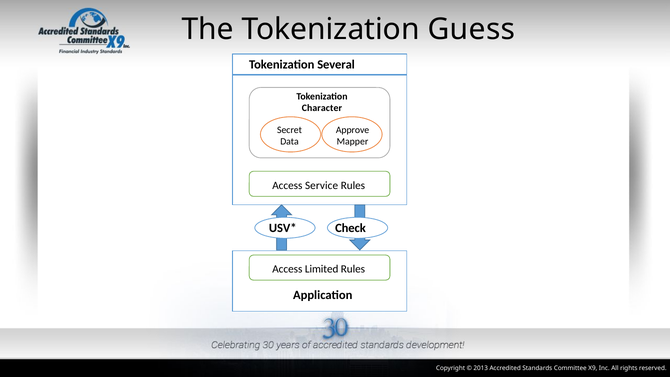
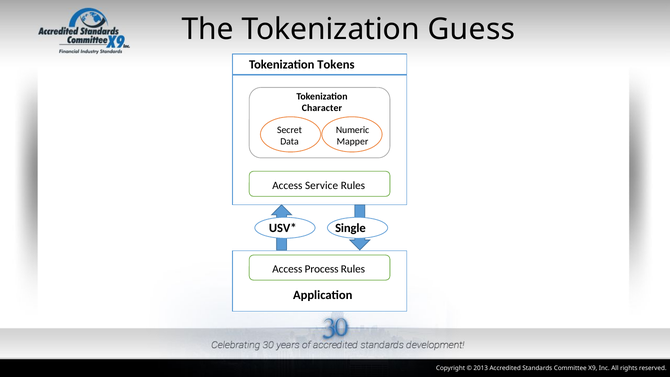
Several: Several -> Tokens
Approve: Approve -> Numeric
Check: Check -> Single
Limited: Limited -> Process
